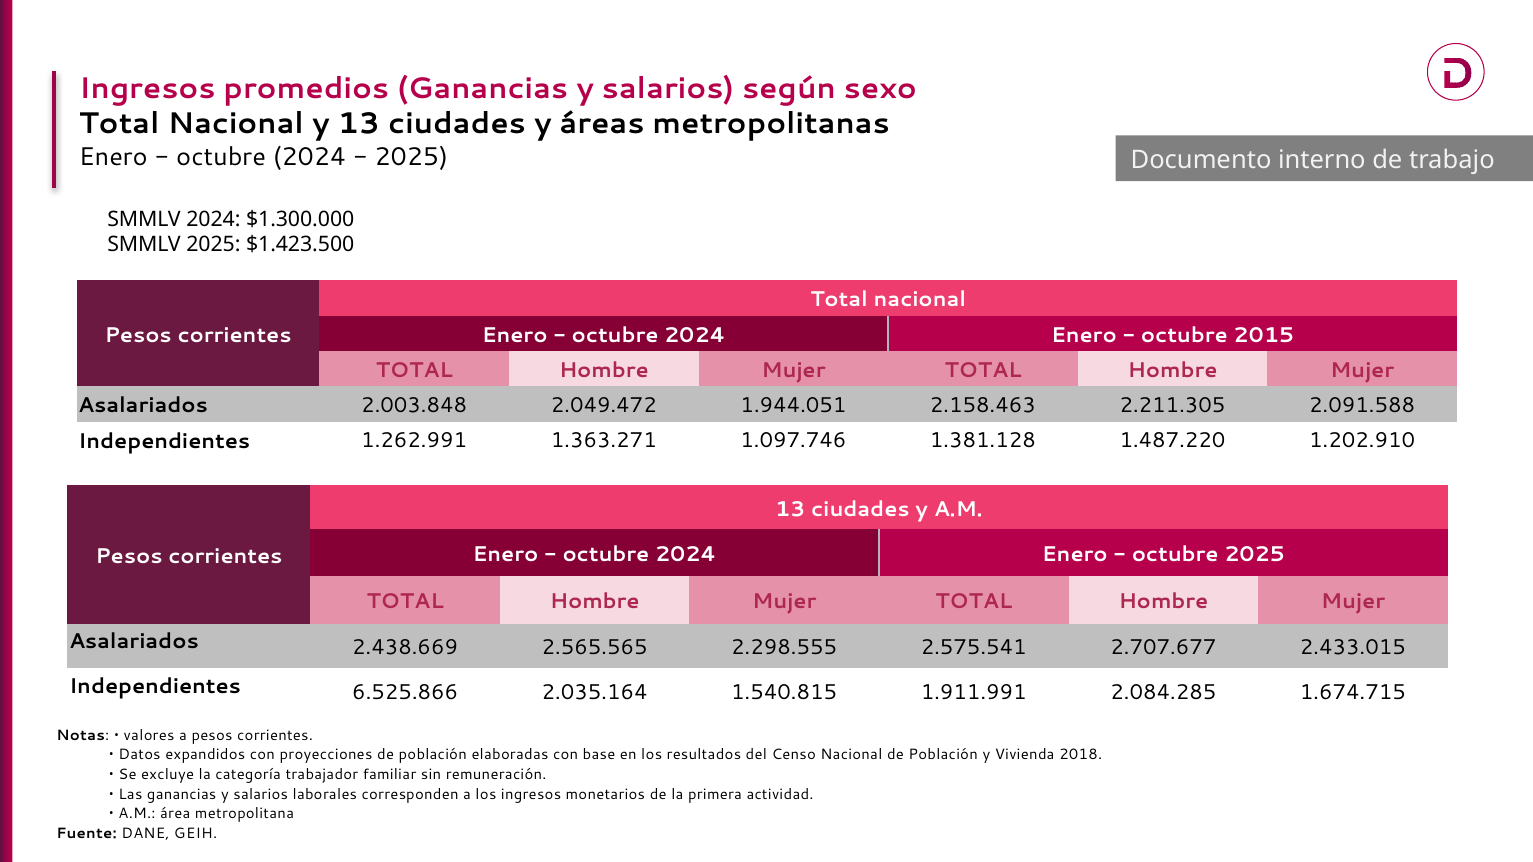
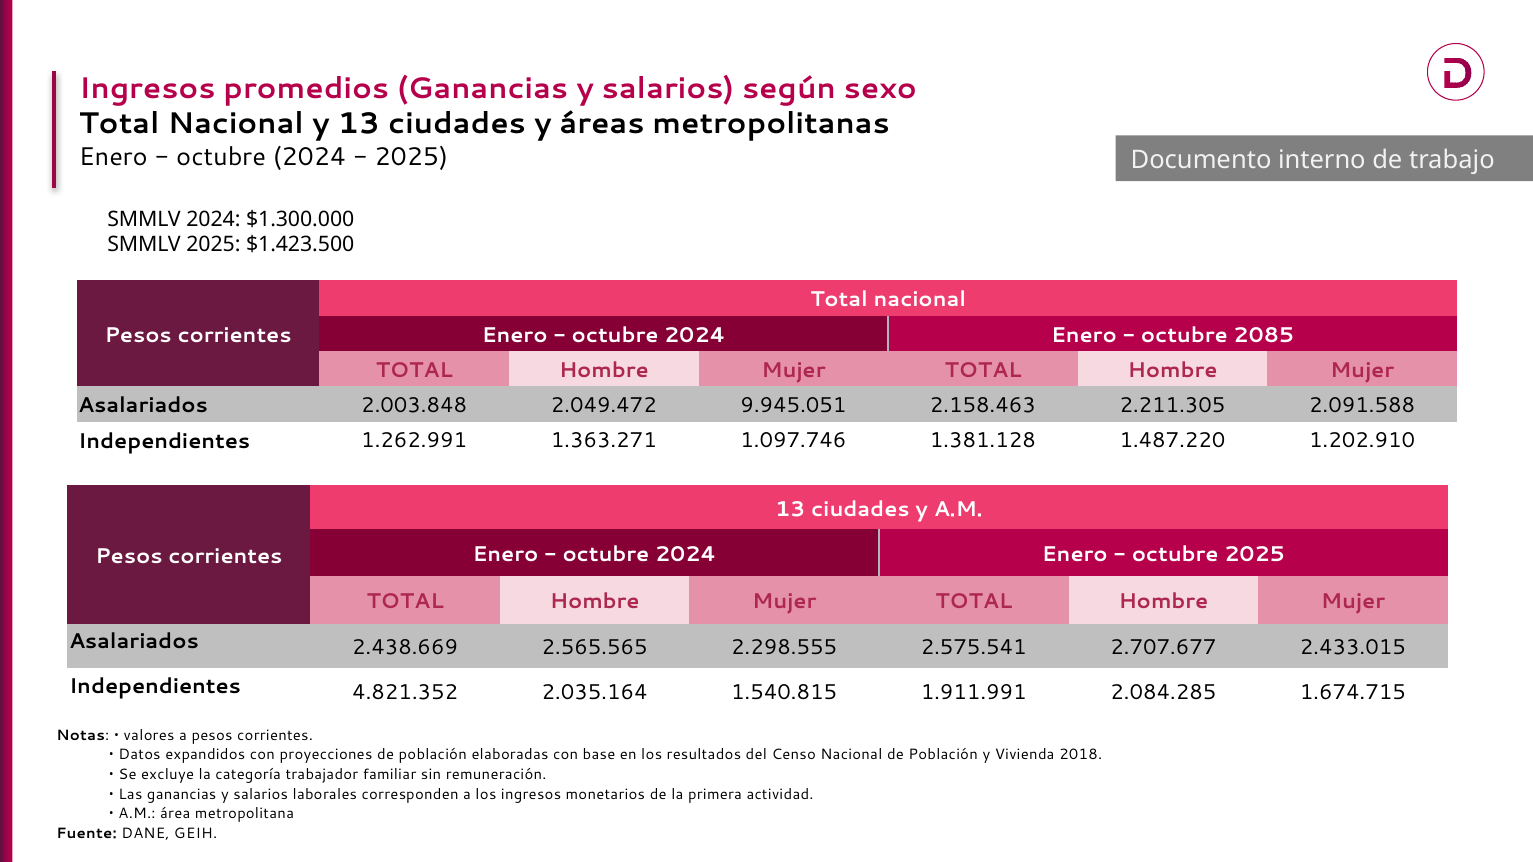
2015: 2015 -> 2085
1.944.051: 1.944.051 -> 9.945.051
6.525.866: 6.525.866 -> 4.821.352
